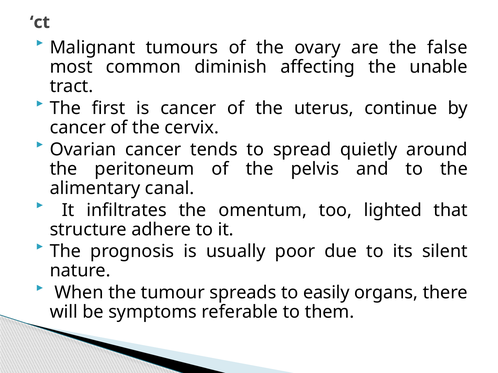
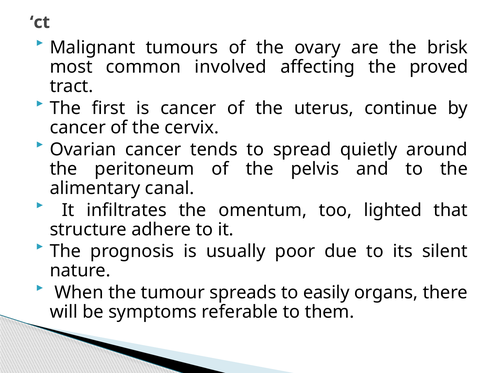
false: false -> brisk
diminish: diminish -> involved
unable: unable -> proved
